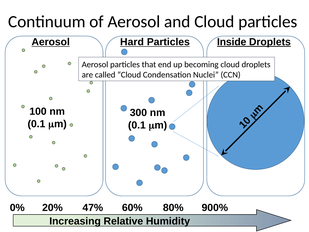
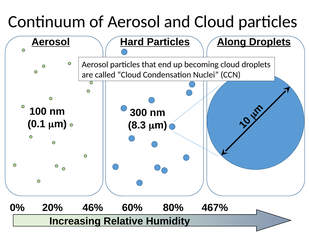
Inside: Inside -> Along
0.1 at (137, 125): 0.1 -> 8.3
47%: 47% -> 46%
900%: 900% -> 467%
